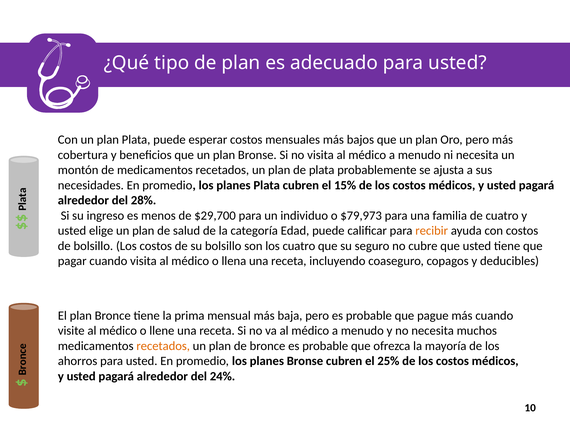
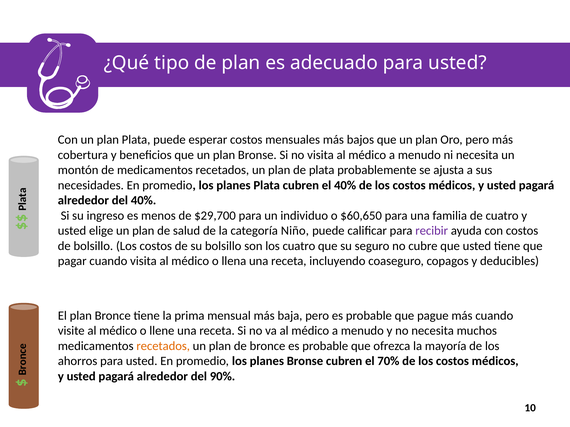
el 15%: 15% -> 40%
del 28%: 28% -> 40%
$79,973: $79,973 -> $60,650
Edad: Edad -> Niño
recibir colour: orange -> purple
25%: 25% -> 70%
24%: 24% -> 90%
